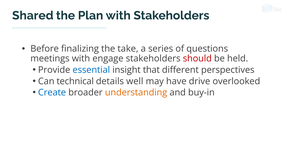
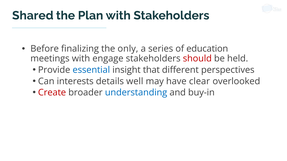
take: take -> only
questions: questions -> education
technical: technical -> interests
drive: drive -> clear
Create colour: blue -> red
understanding colour: orange -> blue
